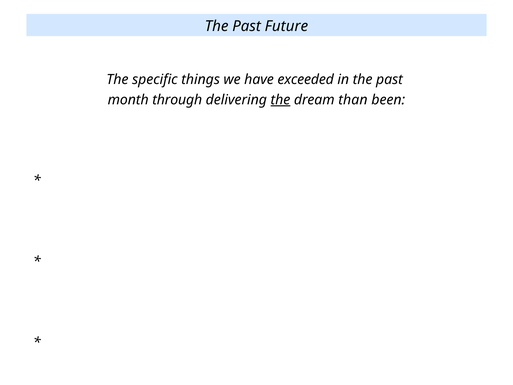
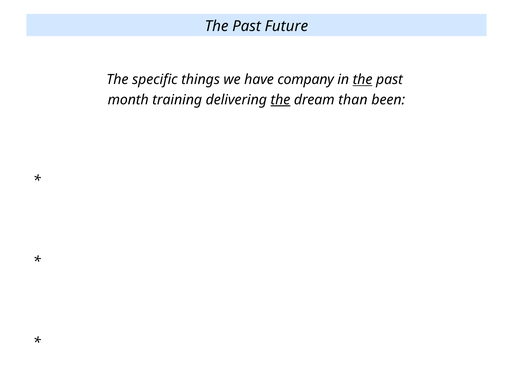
exceeded: exceeded -> company
the at (363, 80) underline: none -> present
through: through -> training
